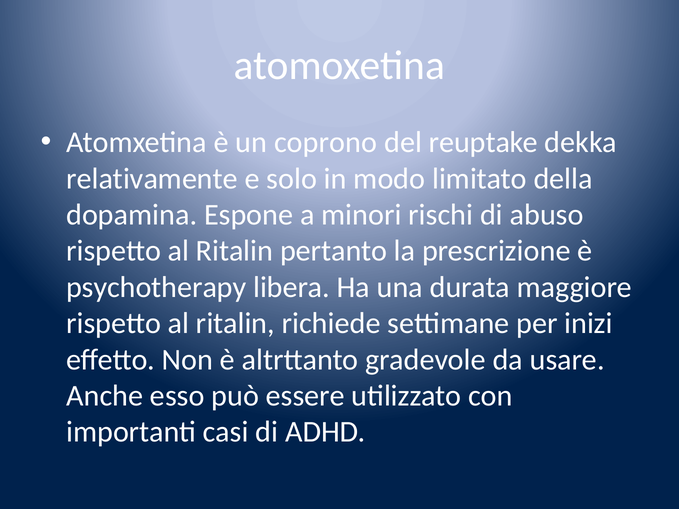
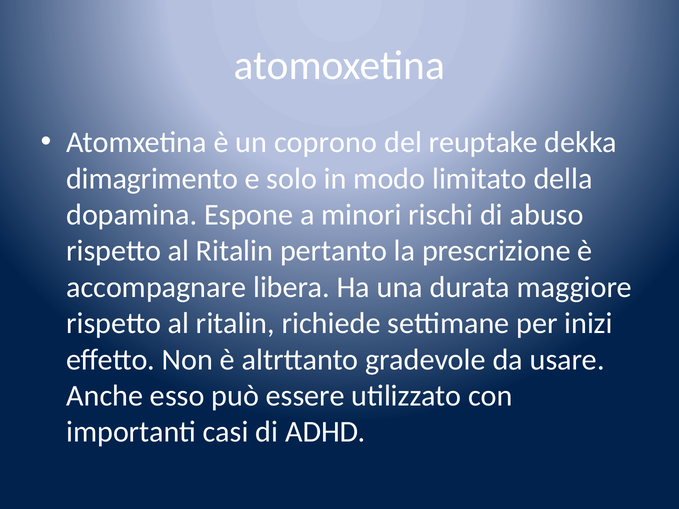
relativamente: relativamente -> dimagrimento
psychotherapy: psychotherapy -> accompagnare
